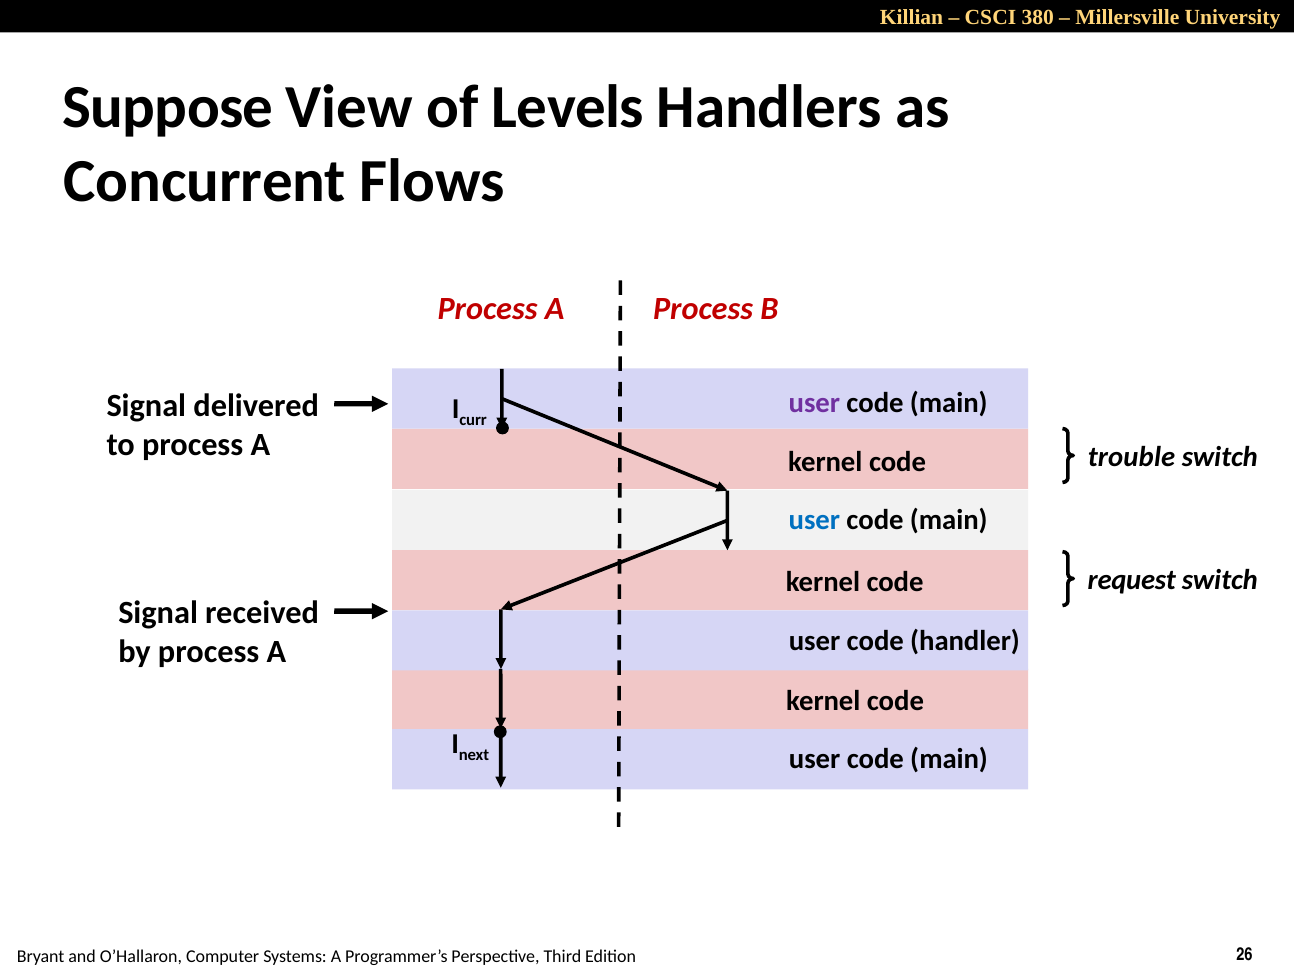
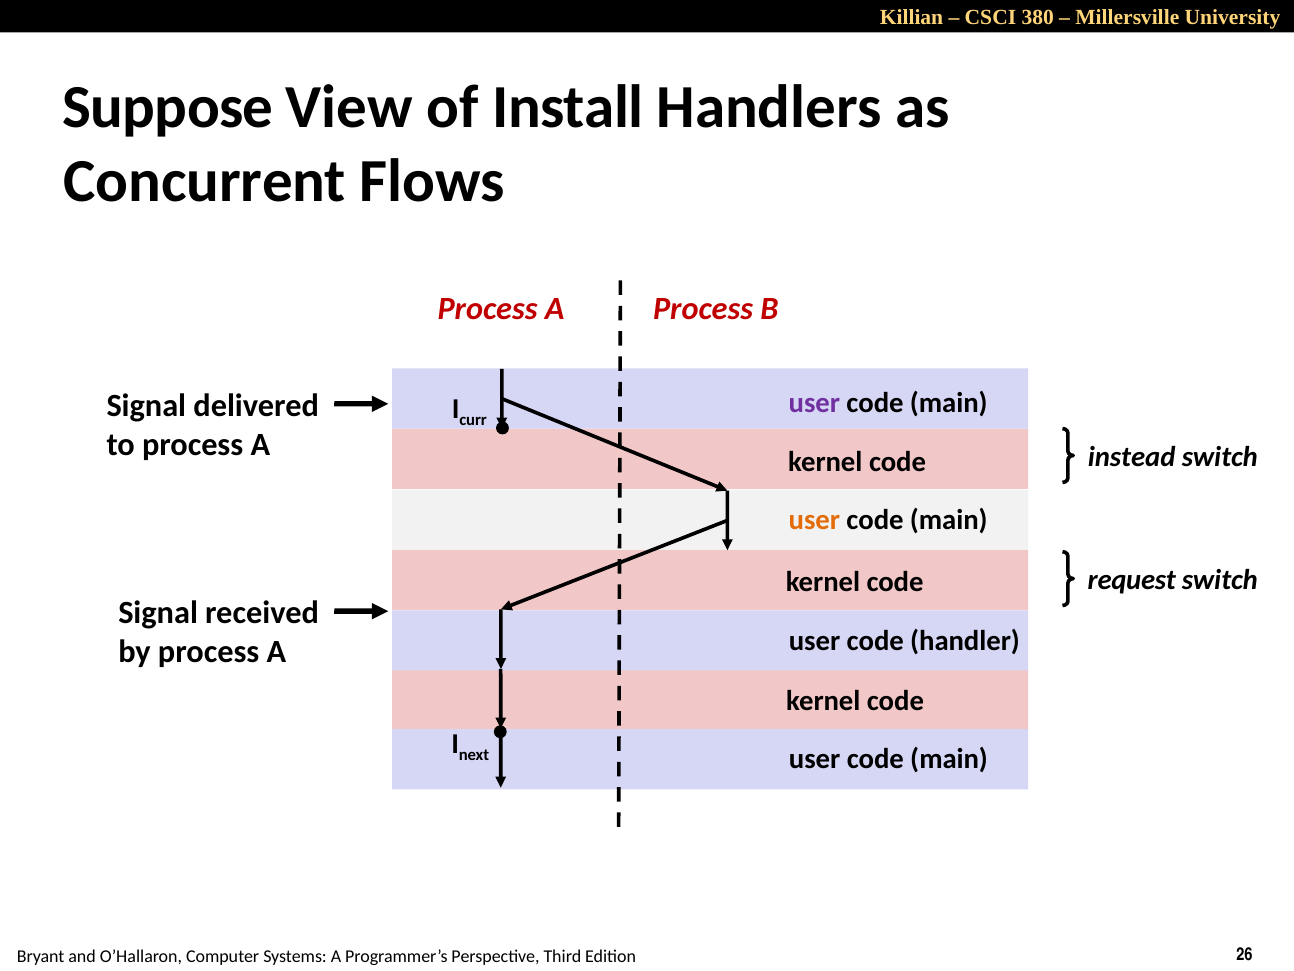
Levels: Levels -> Install
trouble: trouble -> instead
user at (814, 520) colour: blue -> orange
